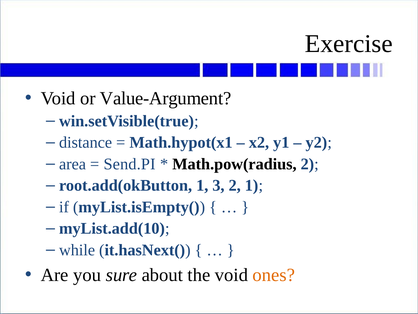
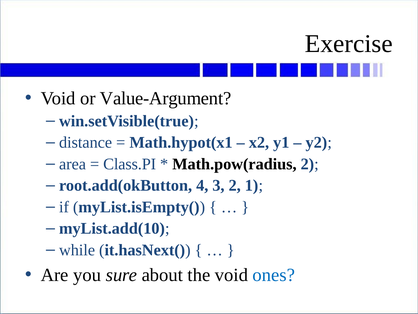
Send.PI: Send.PI -> Class.PI
root.add(okButton 1: 1 -> 4
ones colour: orange -> blue
